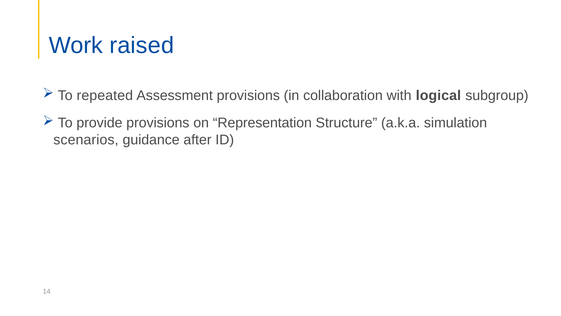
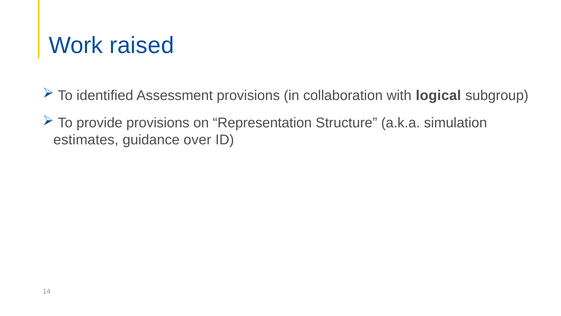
repeated: repeated -> identified
scenarios: scenarios -> estimates
after: after -> over
